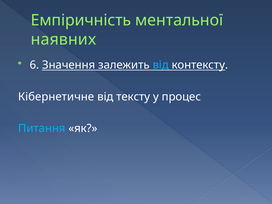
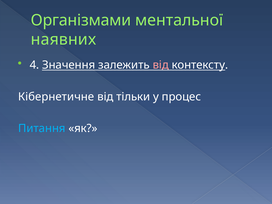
Емпіричність: Емпіричність -> Організмами
6: 6 -> 4
від at (161, 65) colour: light blue -> pink
тексту: тексту -> тільки
